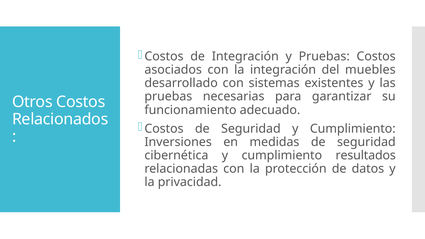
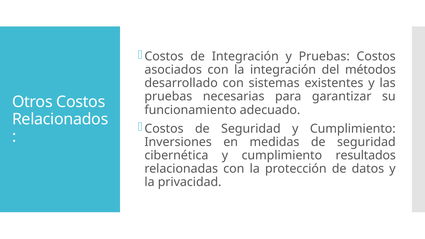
muebles: muebles -> métodos
